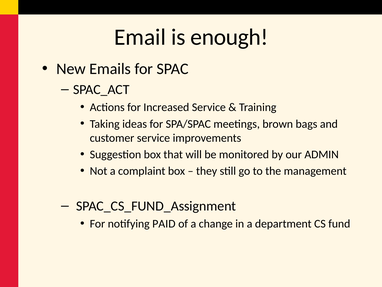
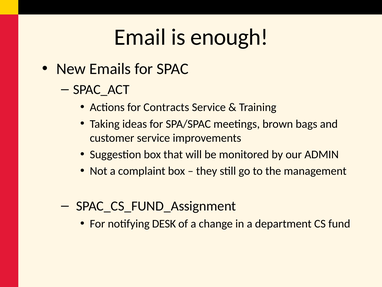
Increased: Increased -> Contracts
PAID: PAID -> DESK
